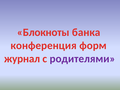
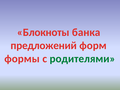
конференция: конференция -> предложений
журнал: журнал -> формы
родителями colour: purple -> green
